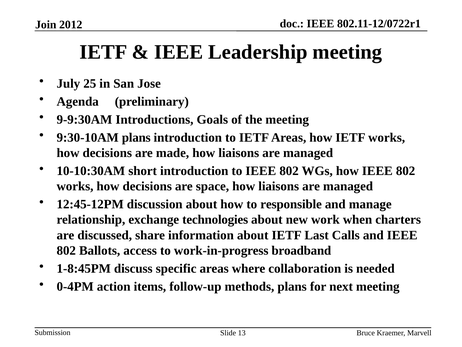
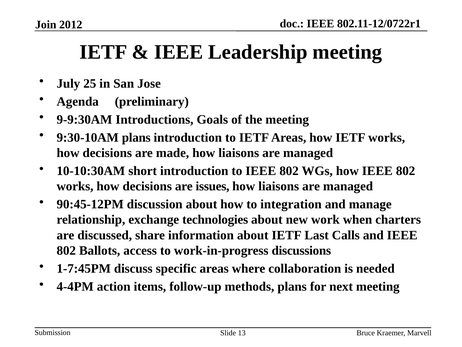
space: space -> issues
12:45-12PM: 12:45-12PM -> 90:45-12PM
responsible: responsible -> integration
broadband: broadband -> discussions
1-8:45PM: 1-8:45PM -> 1-7:45PM
0-4PM: 0-4PM -> 4-4PM
